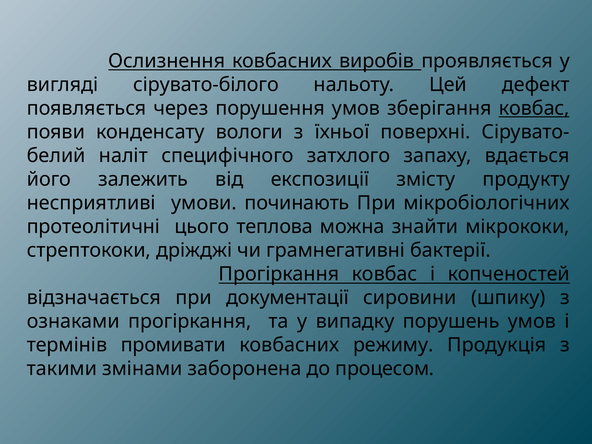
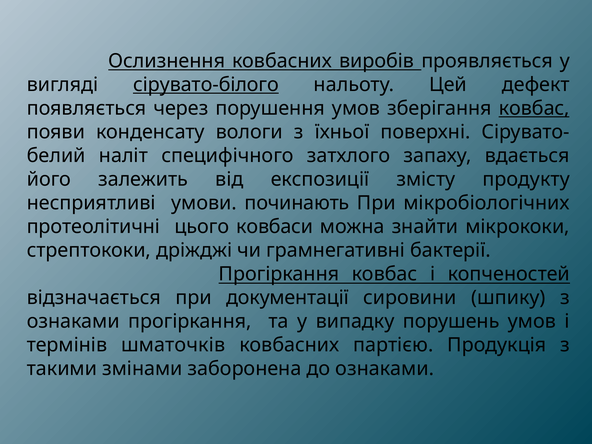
сірувато-білого underline: none -> present
теплова: теплова -> ковбаси
промивати: промивати -> шматочків
режиму: режиму -> партією
до процесом: процесом -> ознаками
